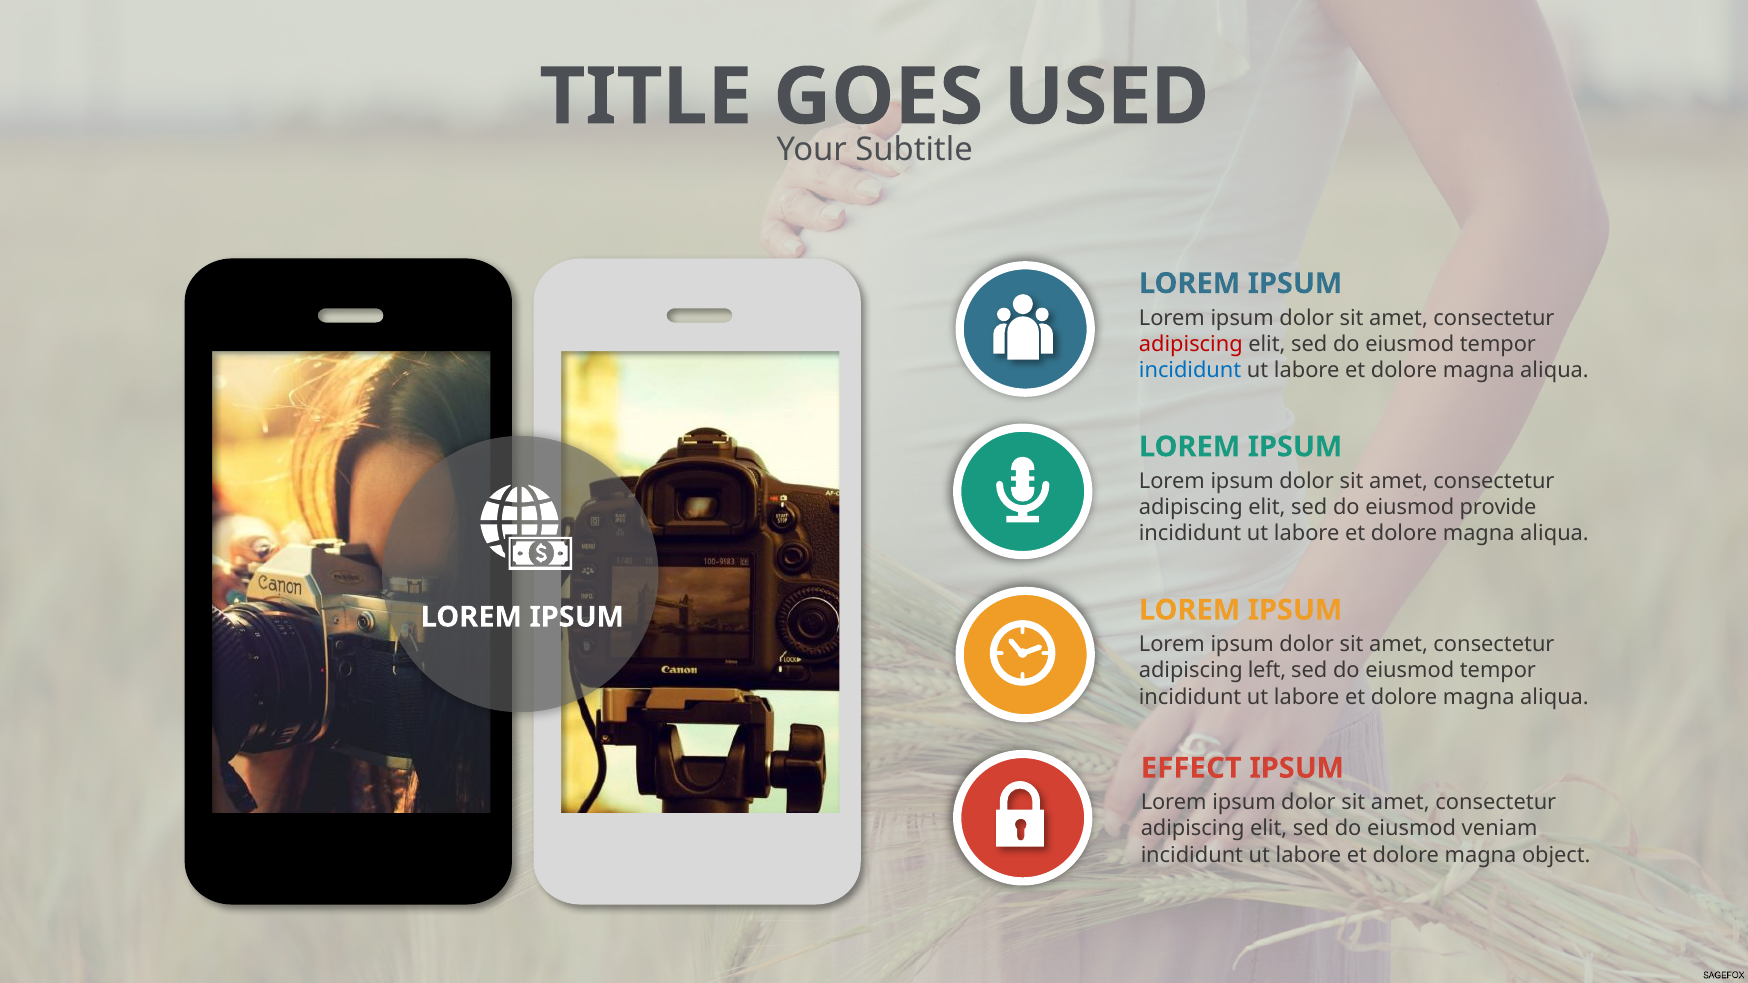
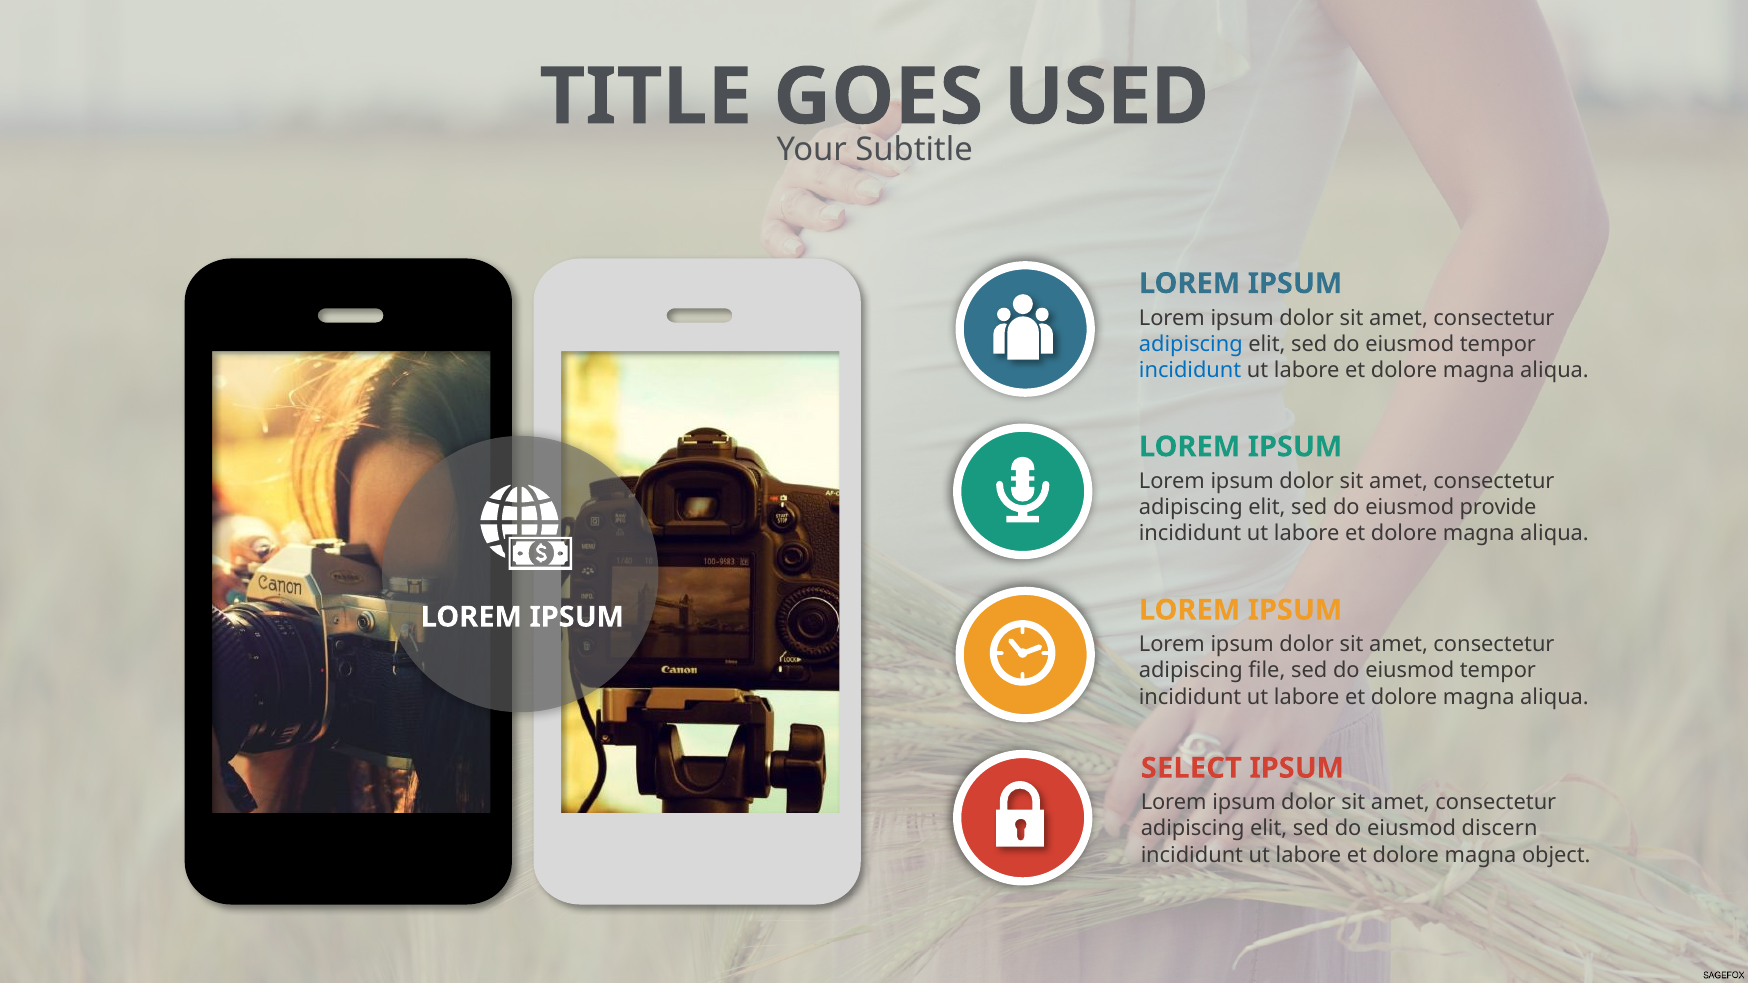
adipiscing at (1191, 344) colour: red -> blue
left: left -> file
EFFECT: EFFECT -> SELECT
veniam: veniam -> discern
